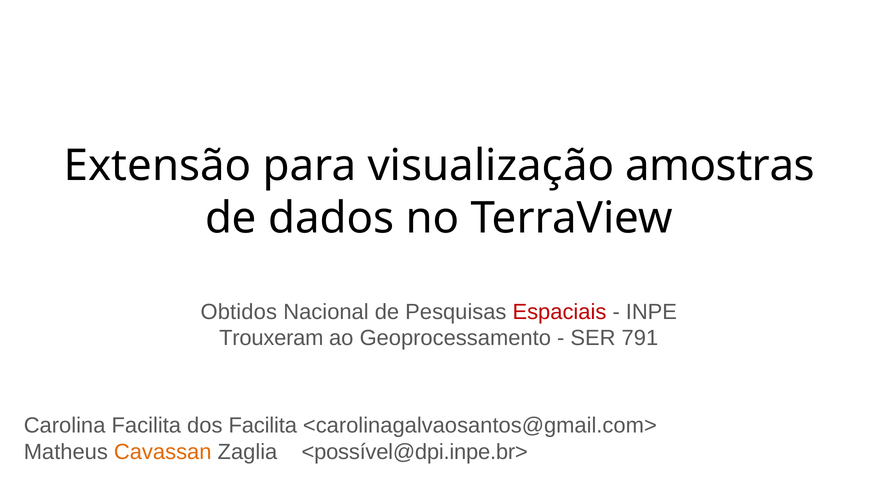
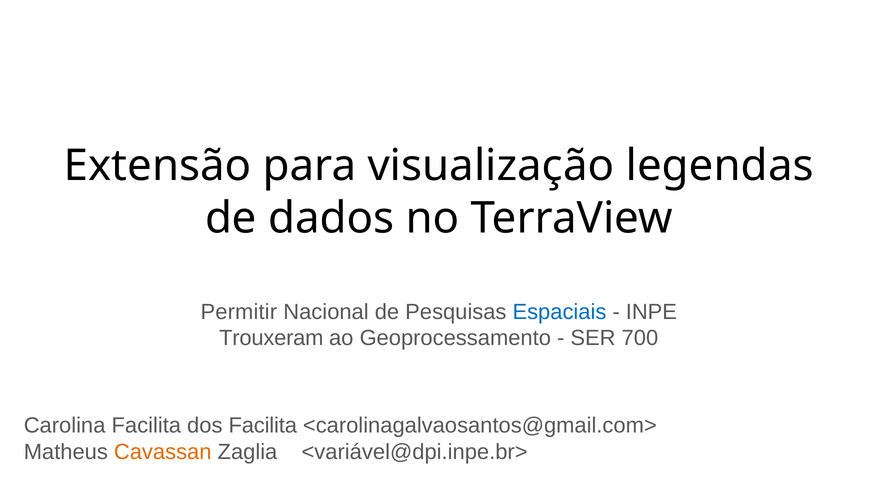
amostras: amostras -> legendas
Obtidos: Obtidos -> Permitir
Espaciais colour: red -> blue
791: 791 -> 700
<possível@dpi.inpe.br>: <possível@dpi.inpe.br> -> <variável@dpi.inpe.br>
